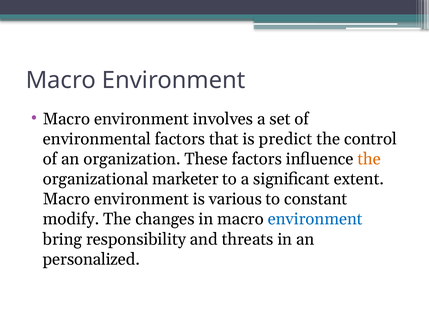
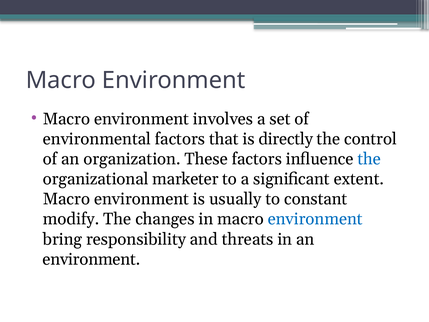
predict: predict -> directly
the at (369, 159) colour: orange -> blue
various: various -> usually
personalized at (91, 259): personalized -> environment
